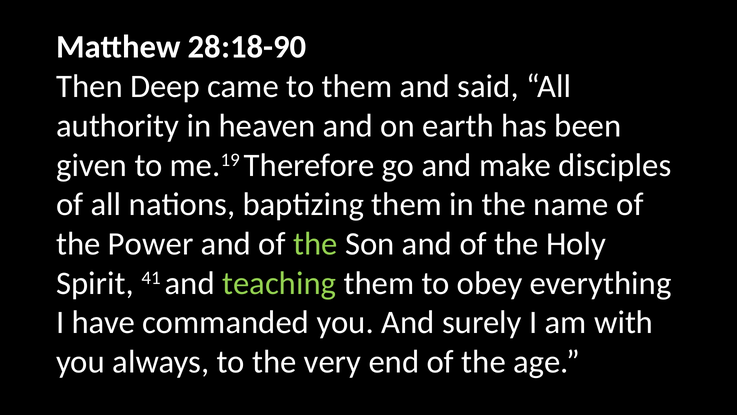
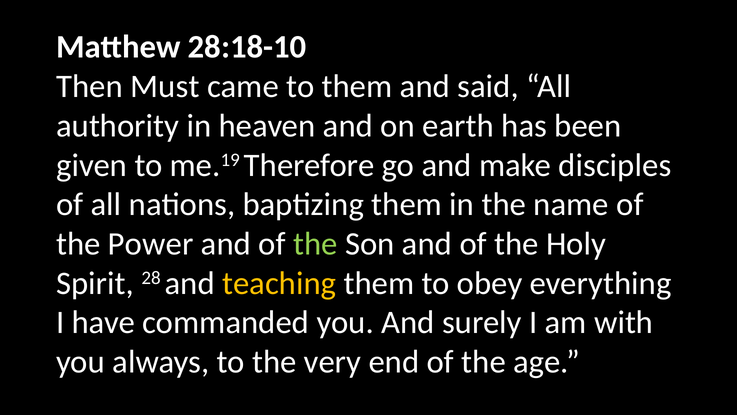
28:18-90: 28:18-90 -> 28:18-10
Deep: Deep -> Must
41: 41 -> 28
teaching colour: light green -> yellow
